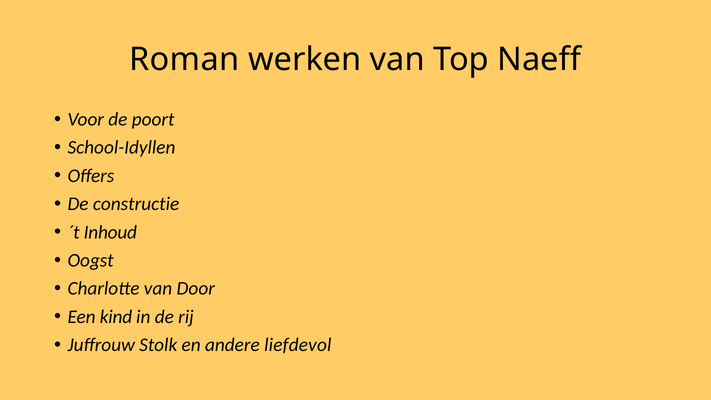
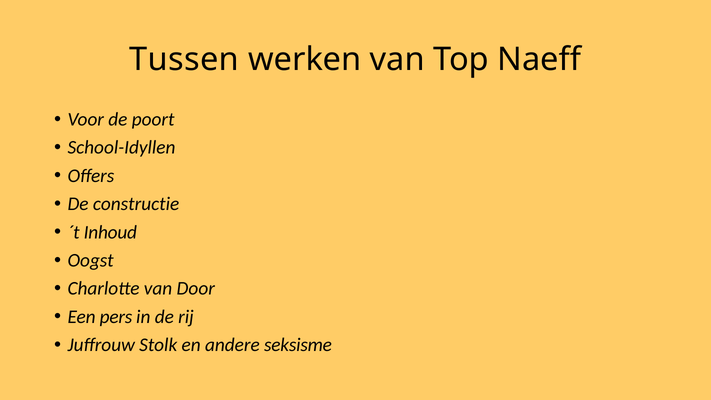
Roman: Roman -> Tussen
kind: kind -> pers
liefdevol: liefdevol -> seksisme
